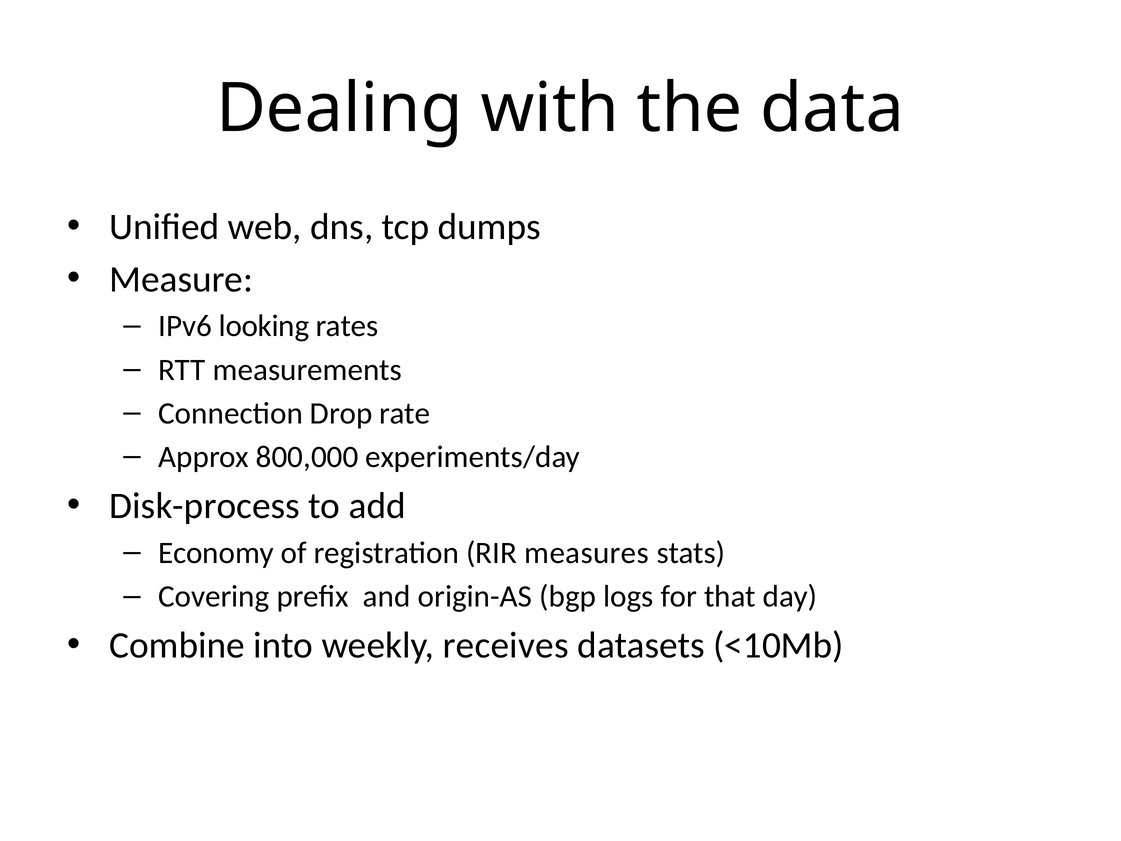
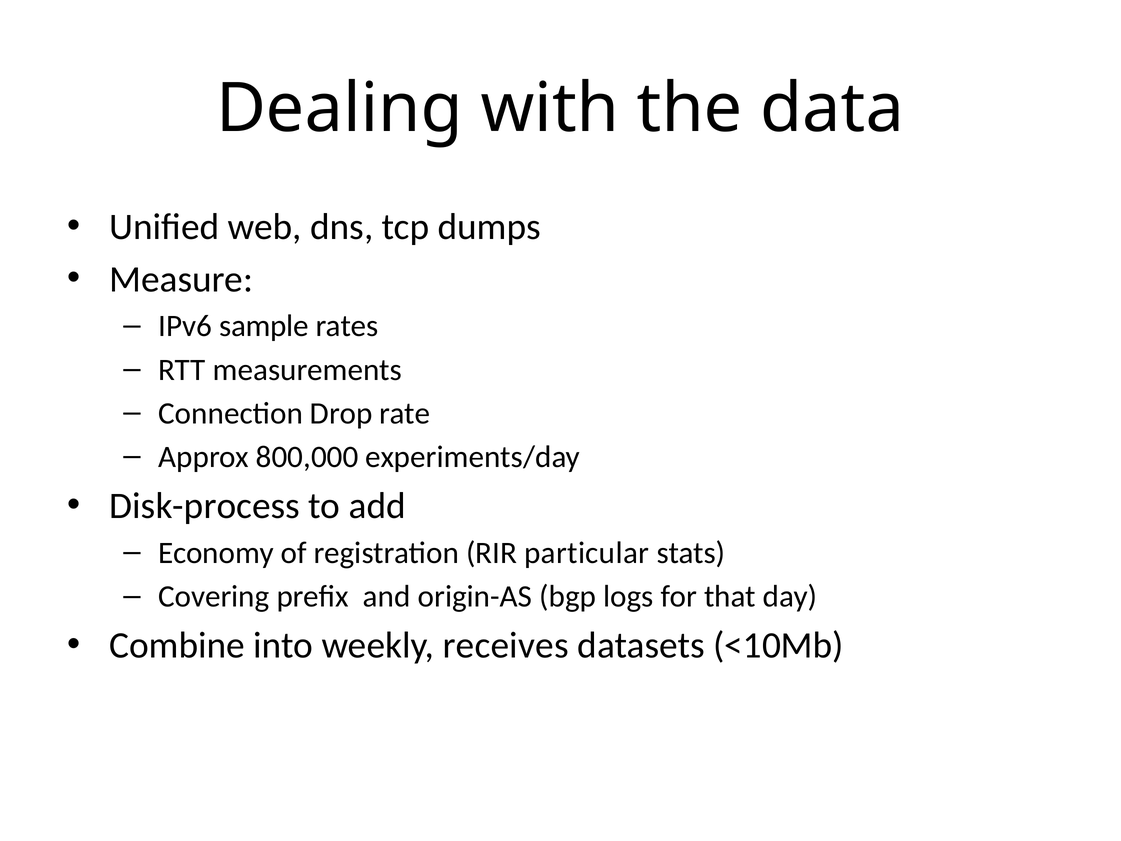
looking: looking -> sample
measures: measures -> particular
